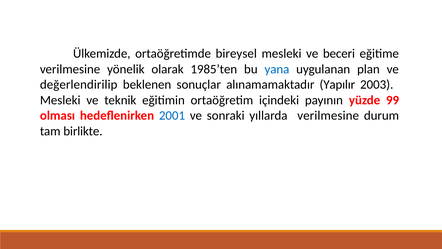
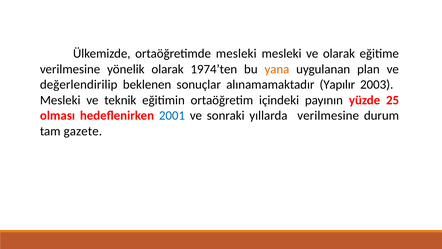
ortaöğretimde bireysel: bireysel -> mesleki
ve beceri: beceri -> olarak
1985’ten: 1985’ten -> 1974’ten
yana colour: blue -> orange
99: 99 -> 25
birlikte: birlikte -> gazete
